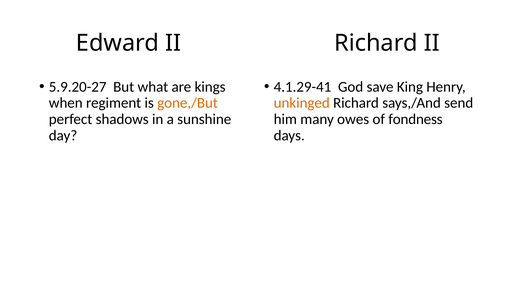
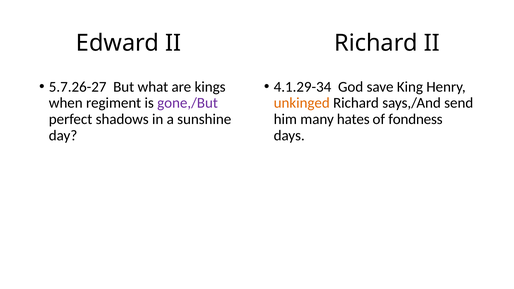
5.9.20-27: 5.9.20-27 -> 5.7.26-27
4.1.29-41: 4.1.29-41 -> 4.1.29-34
gone,/But colour: orange -> purple
owes: owes -> hates
